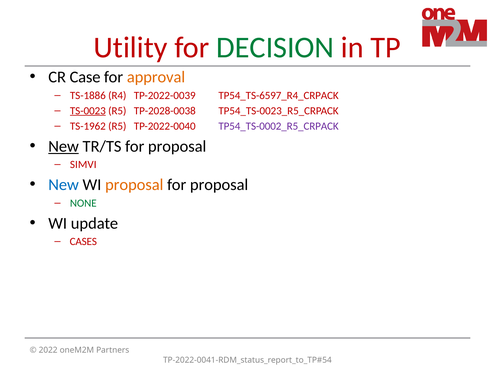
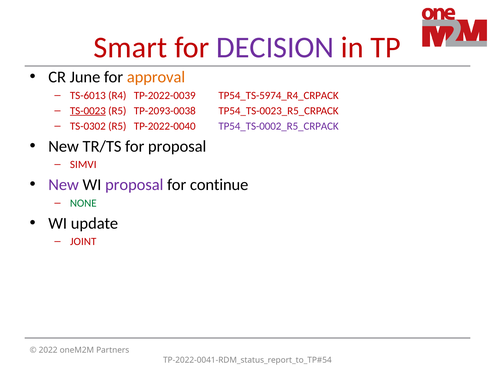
Utility: Utility -> Smart
DECISION colour: green -> purple
Case: Case -> June
TS-1886: TS-1886 -> TS-6013
TP54_TS-6597_R4_CRPACK: TP54_TS-6597_R4_CRPACK -> TP54_TS-5974_R4_CRPACK
TP-2028-0038: TP-2028-0038 -> TP-2093-0038
TS-1962: TS-1962 -> TS-0302
New at (64, 146) underline: present -> none
New at (64, 185) colour: blue -> purple
proposal at (134, 185) colour: orange -> purple
proposal at (219, 185): proposal -> continue
CASES: CASES -> JOINT
